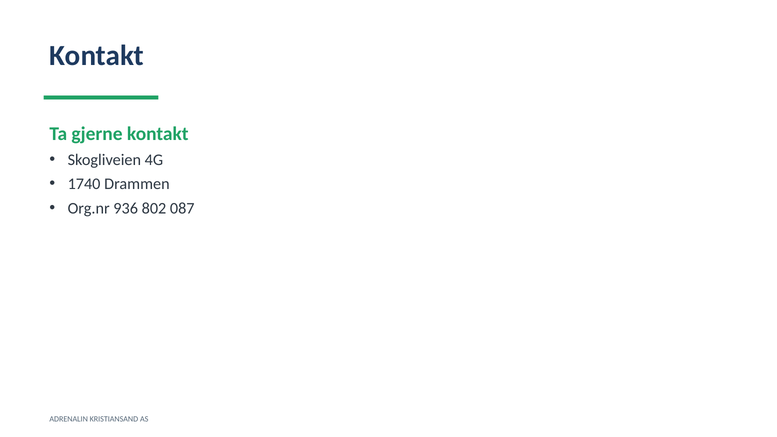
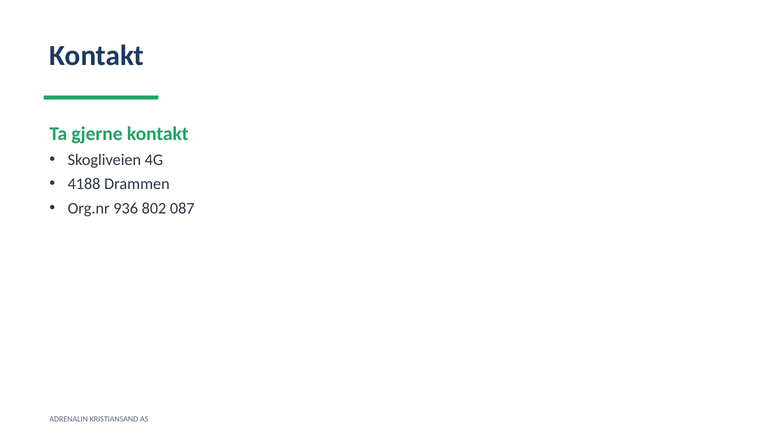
1740: 1740 -> 4188
